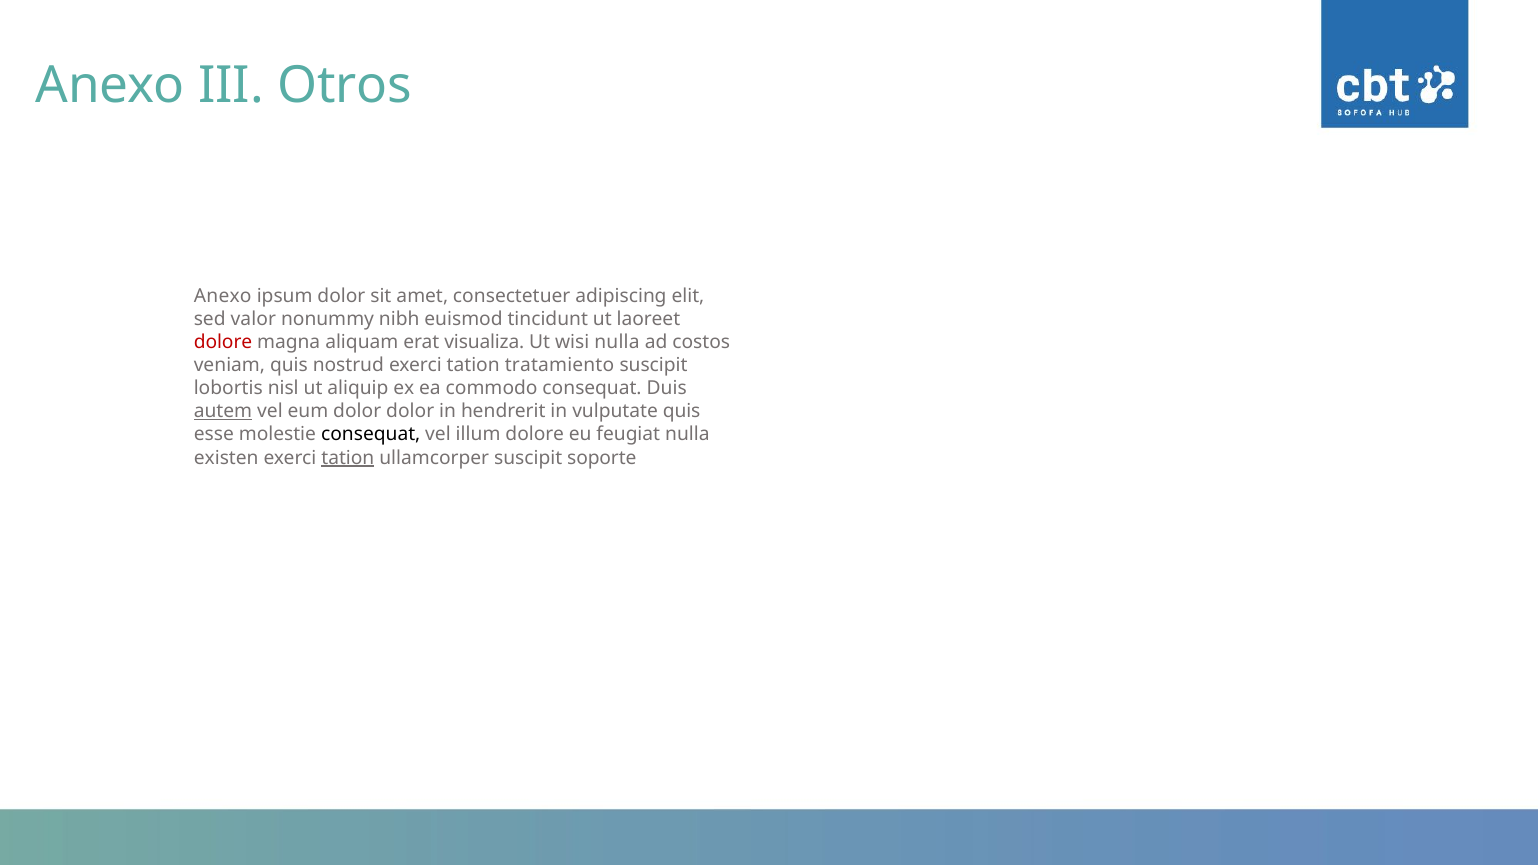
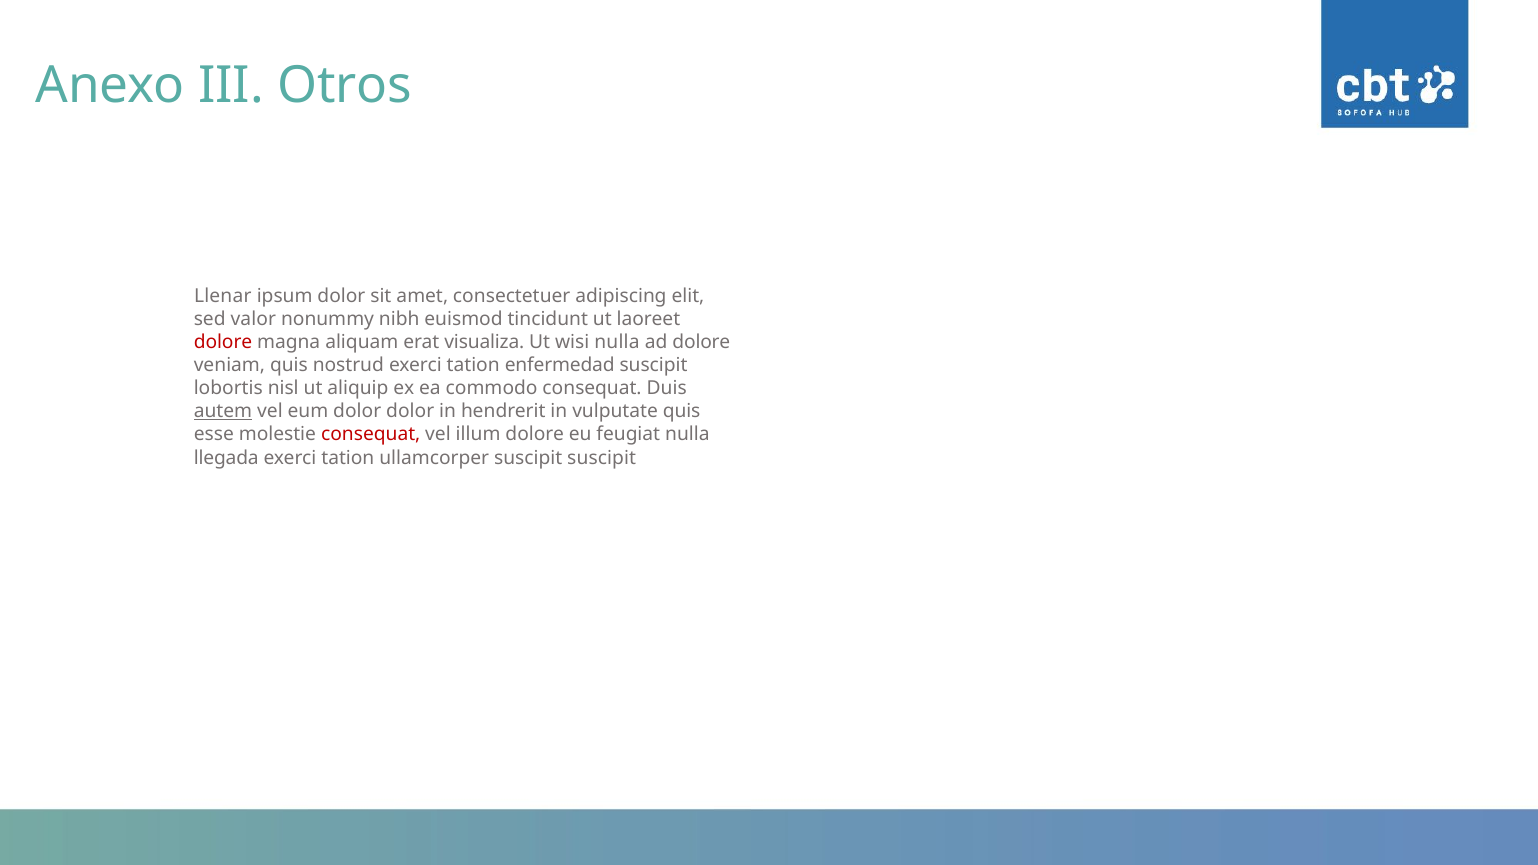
Anexo at (223, 296): Anexo -> Llenar
ad costos: costos -> dolore
tratamiento: tratamiento -> enfermedad
consequat at (371, 435) colour: black -> red
existen: existen -> llegada
tation at (348, 458) underline: present -> none
suscipit soporte: soporte -> suscipit
